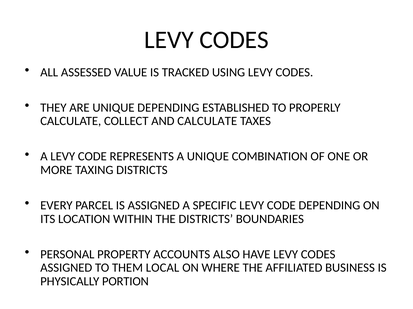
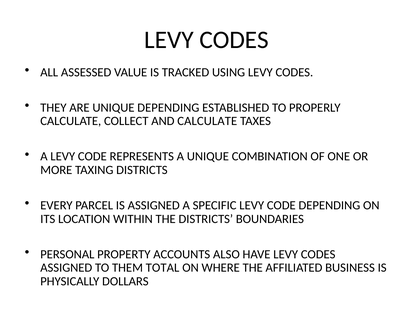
LOCAL: LOCAL -> TOTAL
PORTION: PORTION -> DOLLARS
